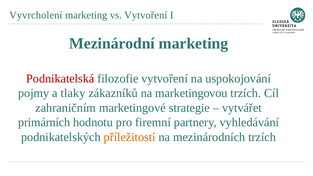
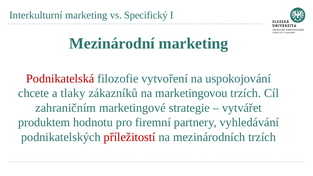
Vyvrcholení: Vyvrcholení -> Interkulturní
vs Vytvoření: Vytvoření -> Specifický
pojmy: pojmy -> chcete
primárních: primárních -> produktem
příležitostí colour: orange -> red
